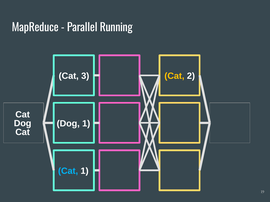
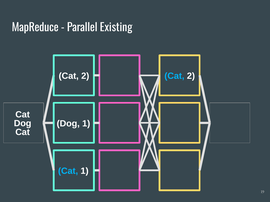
Running: Running -> Existing
3 at (85, 76): 3 -> 2
Cat at (174, 76) colour: yellow -> light blue
